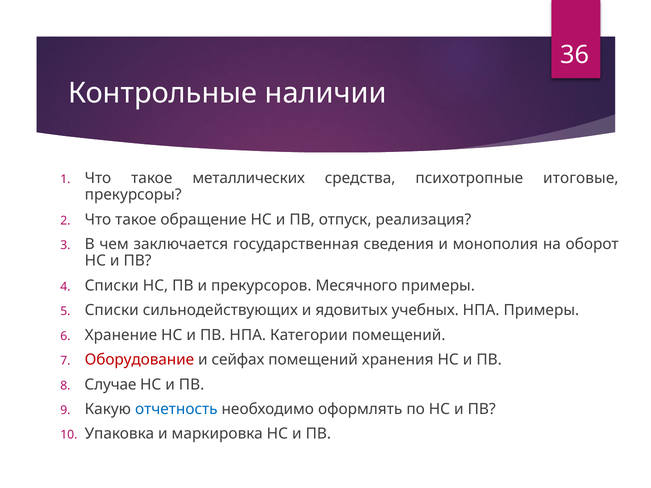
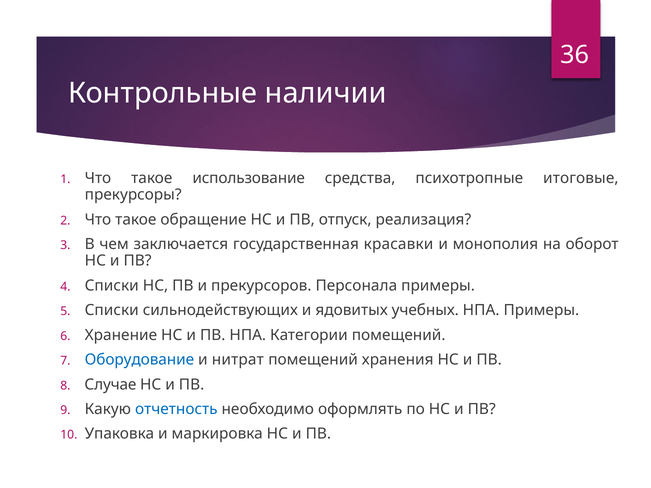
металлических: металлических -> использование
сведения: сведения -> красавки
Месячного: Месячного -> Персонала
Оборудование colour: red -> blue
сейфах: сейфах -> нитрат
